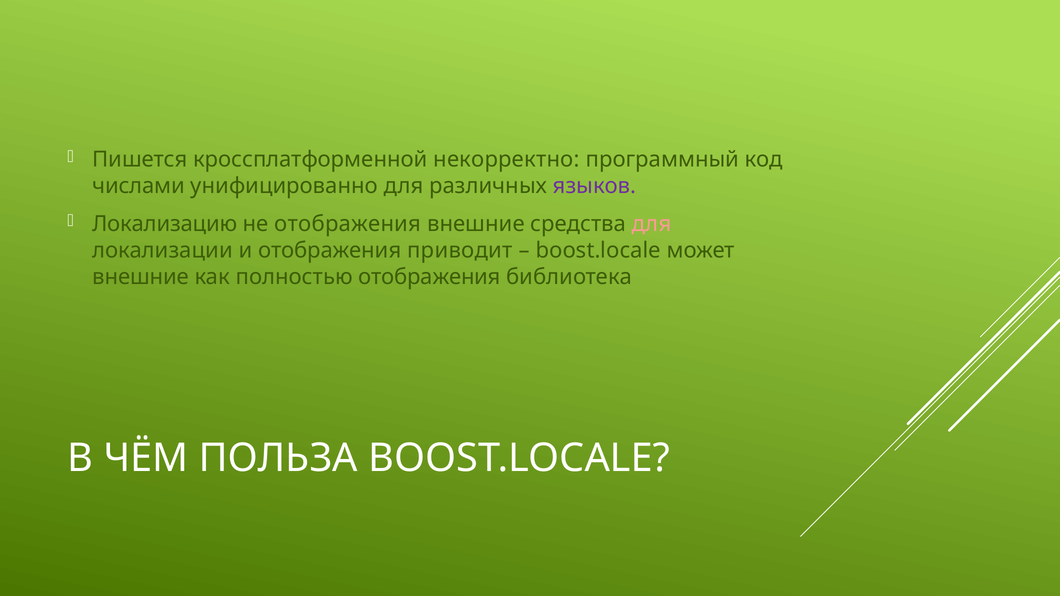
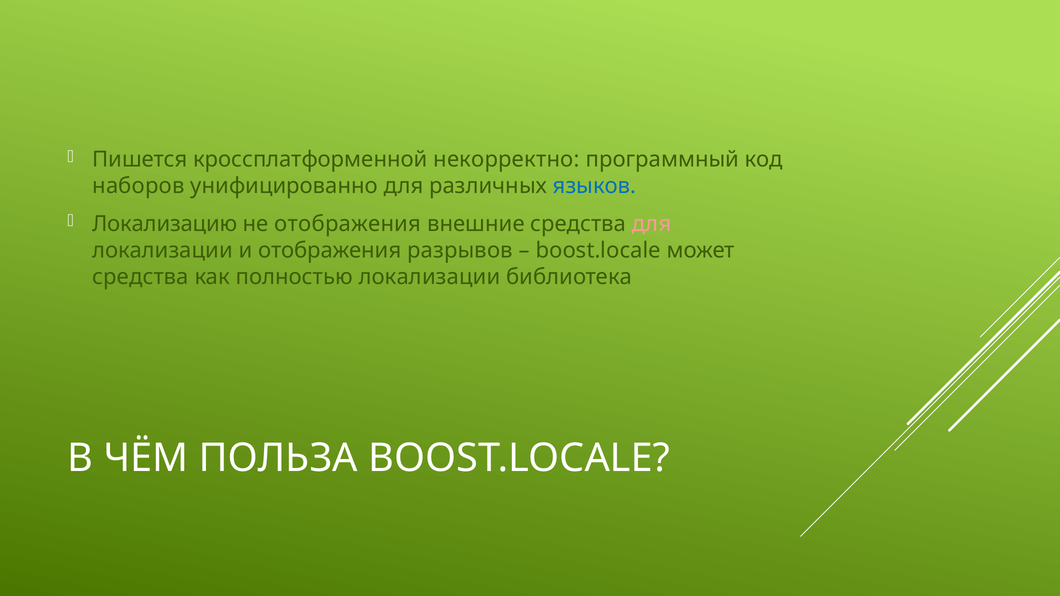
числами: числами -> наборов
языков colour: purple -> blue
приводит: приводит -> разрывов
внешние at (141, 277): внешние -> средства
полностью отображения: отображения -> локализации
